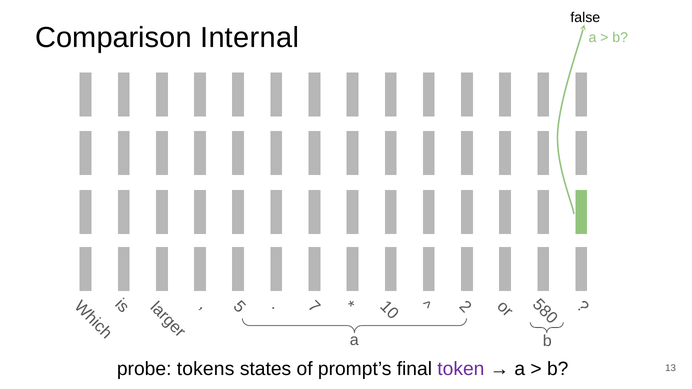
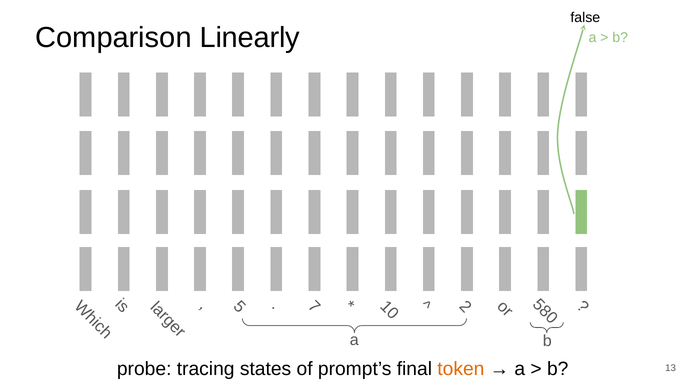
Internal: Internal -> Linearly
tokens: tokens -> tracing
token colour: purple -> orange
